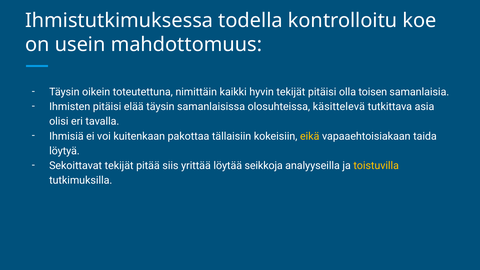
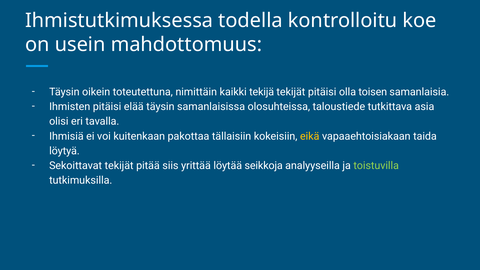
hyvin: hyvin -> tekijä
käsittelevä: käsittelevä -> taloustiede
toistuvilla colour: yellow -> light green
